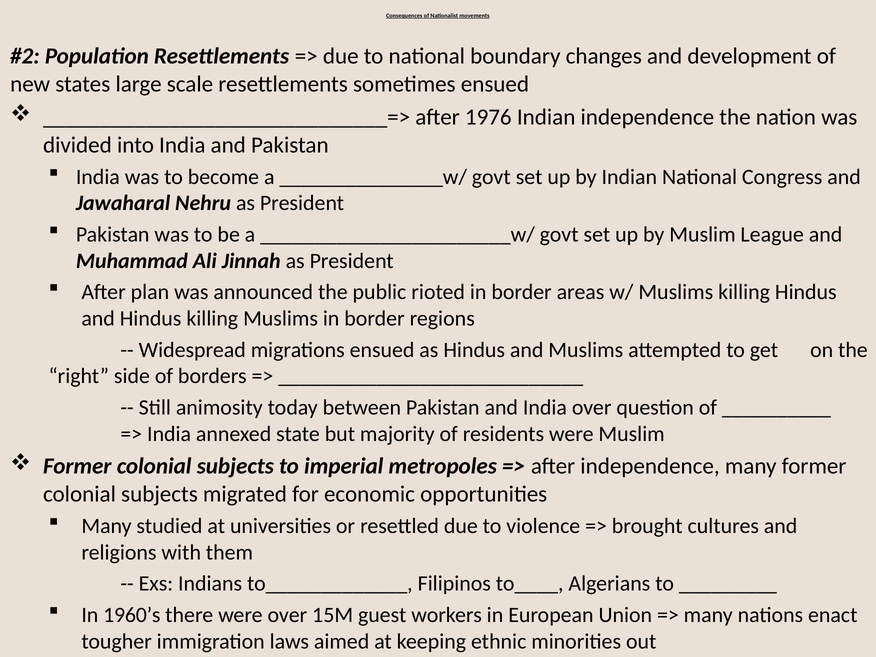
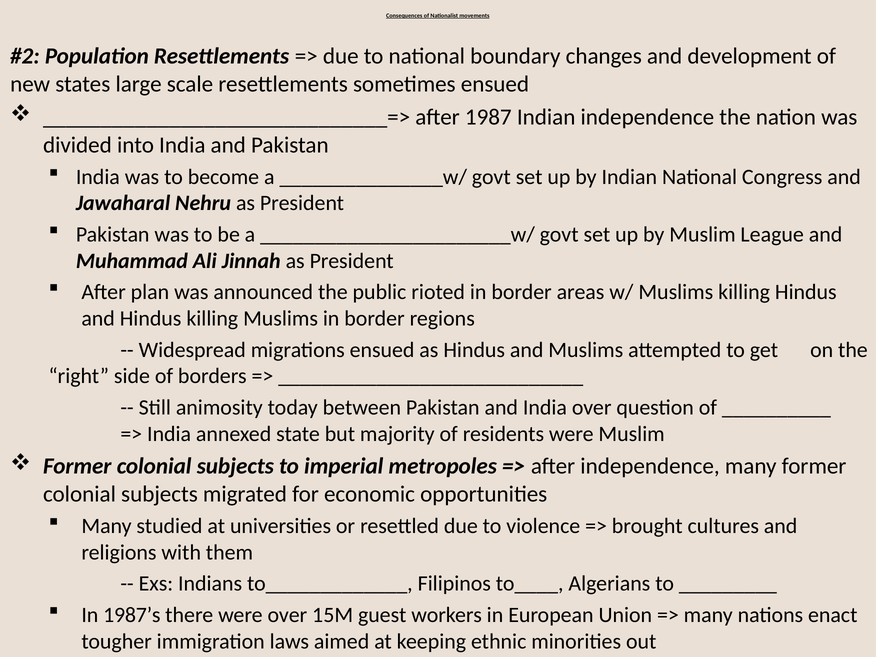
1976: 1976 -> 1987
1960’s: 1960’s -> 1987’s
